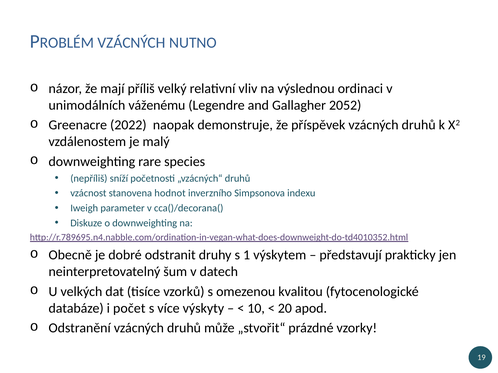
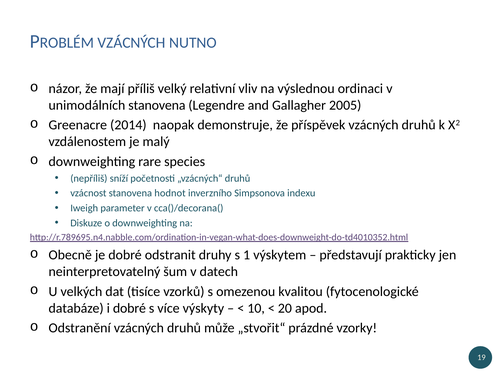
unimodálních váženému: váženému -> stanovena
2052: 2052 -> 2005
2022: 2022 -> 2014
i počet: počet -> dobré
